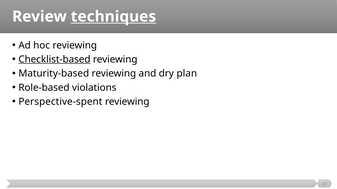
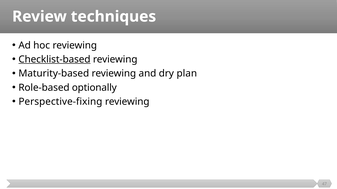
techniques underline: present -> none
violations: violations -> optionally
Perspective-spent: Perspective-spent -> Perspective-fixing
